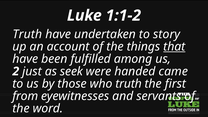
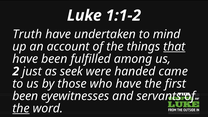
story: story -> mind
who truth: truth -> have
from at (25, 96): from -> been
the at (21, 108) underline: none -> present
